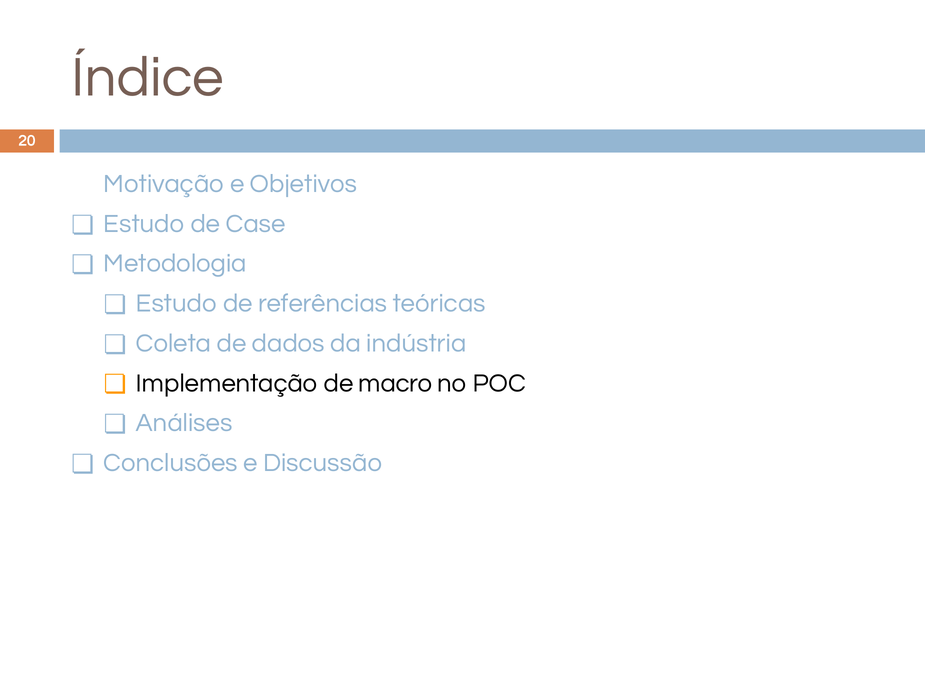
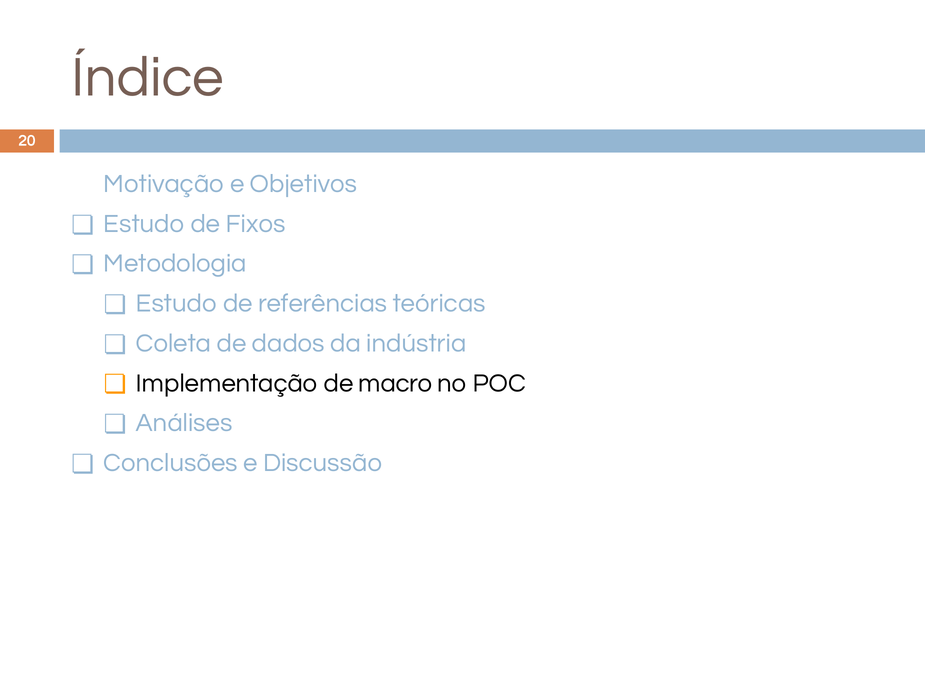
Case: Case -> Fixos
